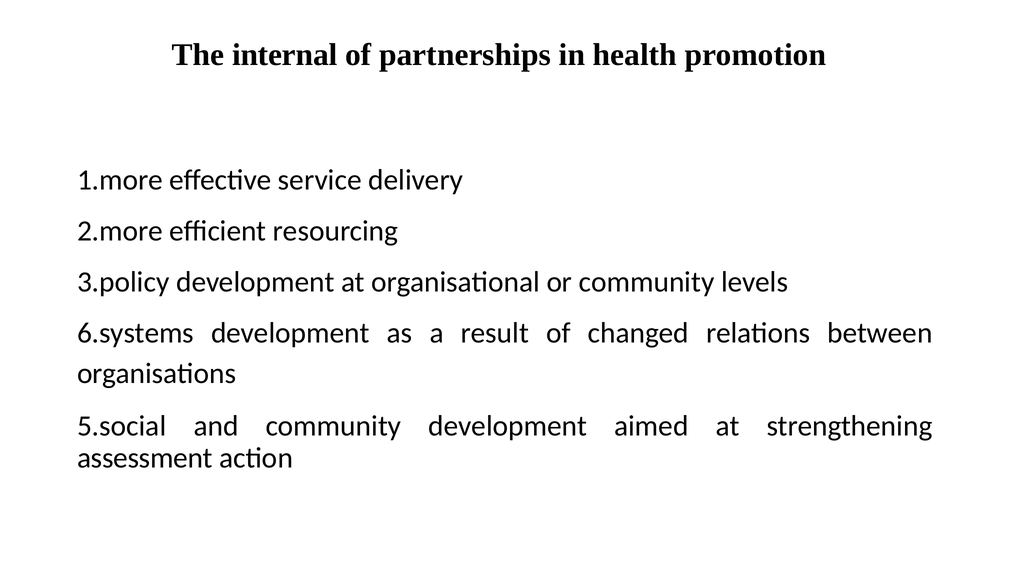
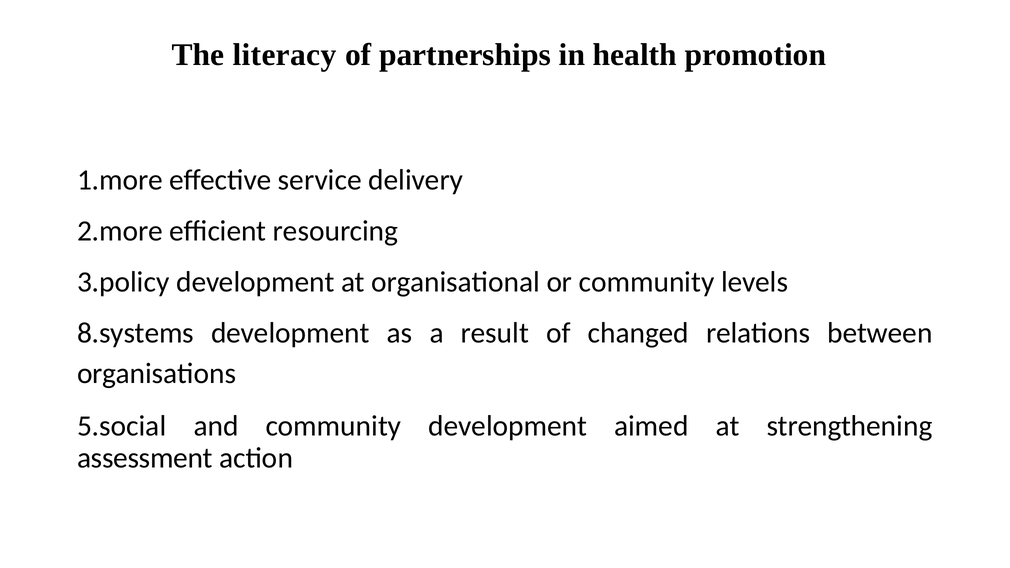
internal: internal -> literacy
6.systems: 6.systems -> 8.systems
